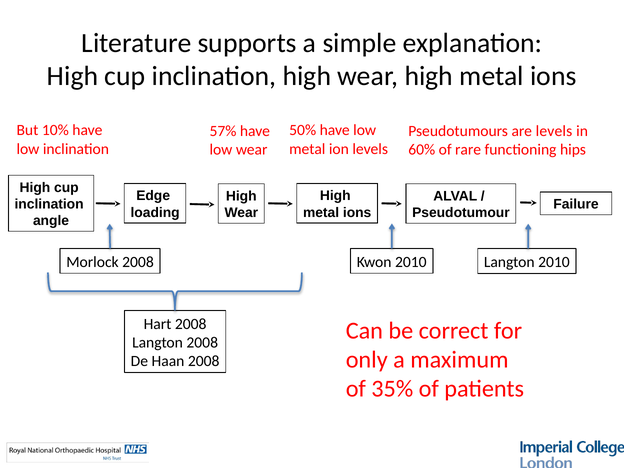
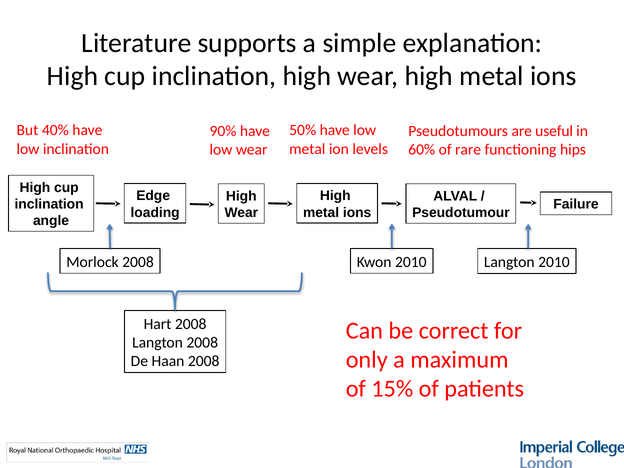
10%: 10% -> 40%
57%: 57% -> 90%
are levels: levels -> useful
35%: 35% -> 15%
